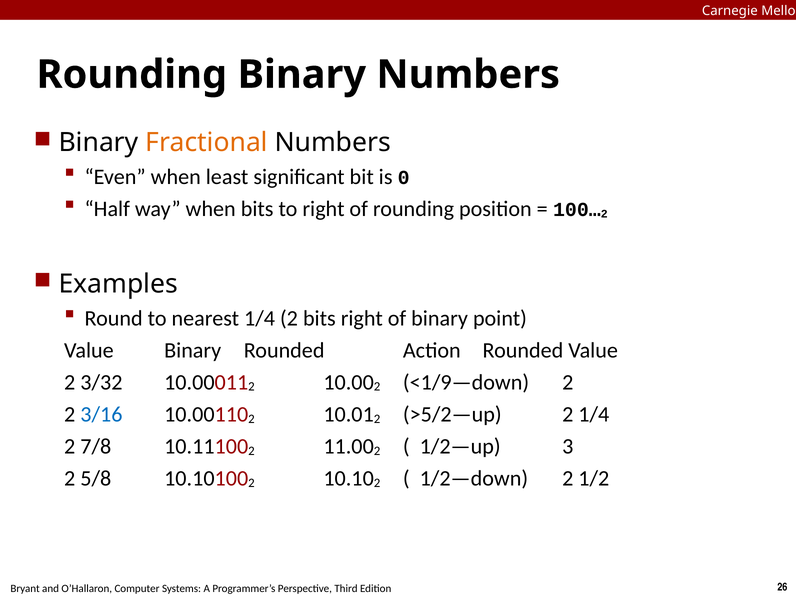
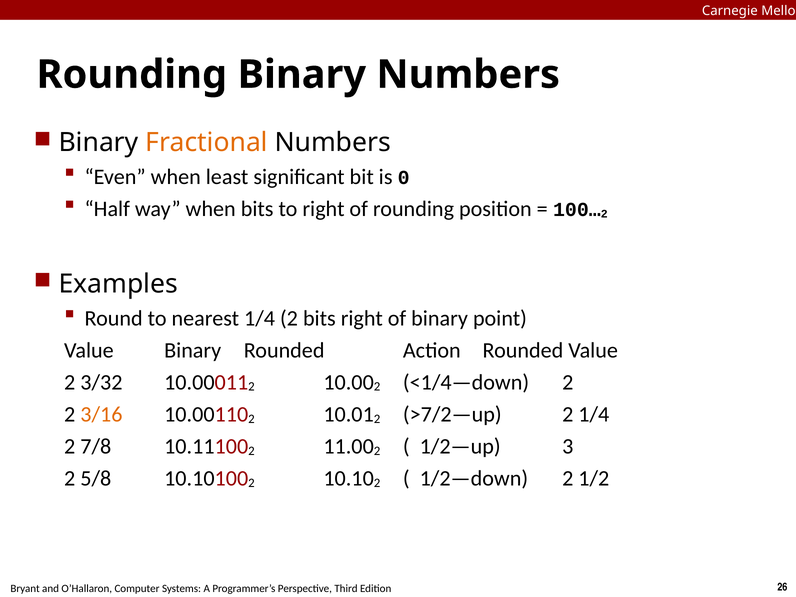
<1/9—down: <1/9—down -> <1/4—down
3/16 colour: blue -> orange
>5/2—up: >5/2—up -> >7/2—up
